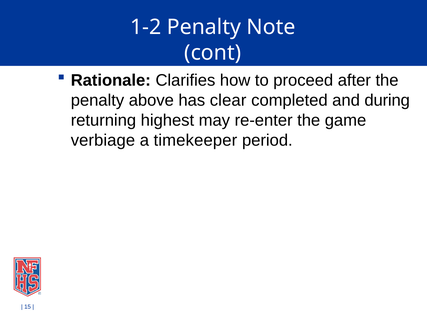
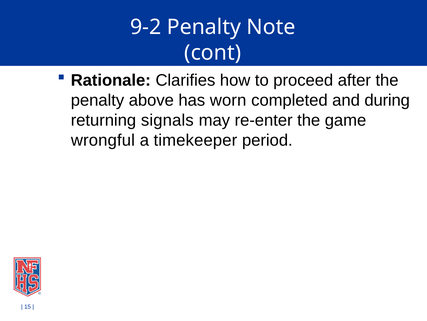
1-2: 1-2 -> 9-2
clear: clear -> worn
highest: highest -> signals
verbiage: verbiage -> wrongful
